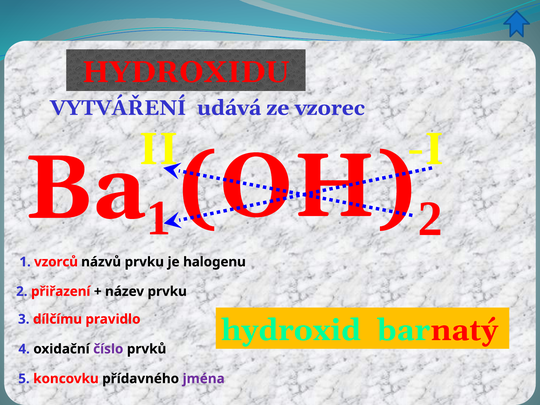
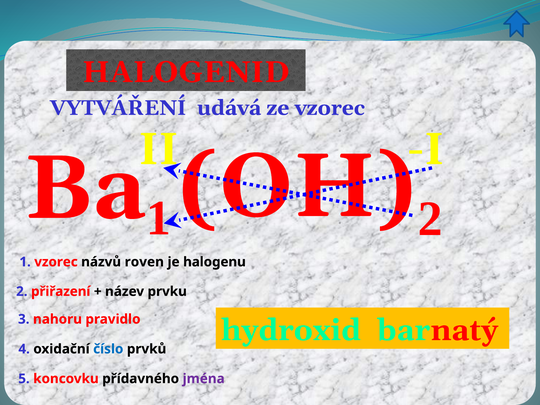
HYDROXIDU: HYDROXIDU -> HALOGENID
1 vzorců: vzorců -> vzorec
názvů prvku: prvku -> roven
dílčímu: dílčímu -> nahoru
číslo colour: purple -> blue
